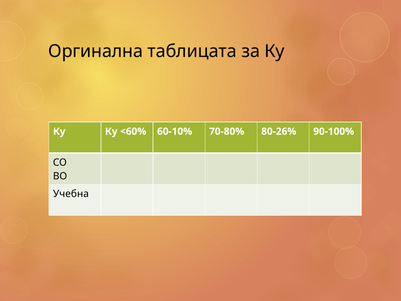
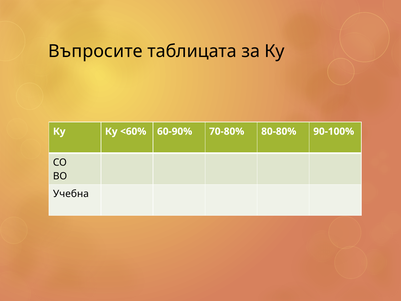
Оргинална: Оргинална -> Въпросите
60-10%: 60-10% -> 60-90%
80-26%: 80-26% -> 80-80%
